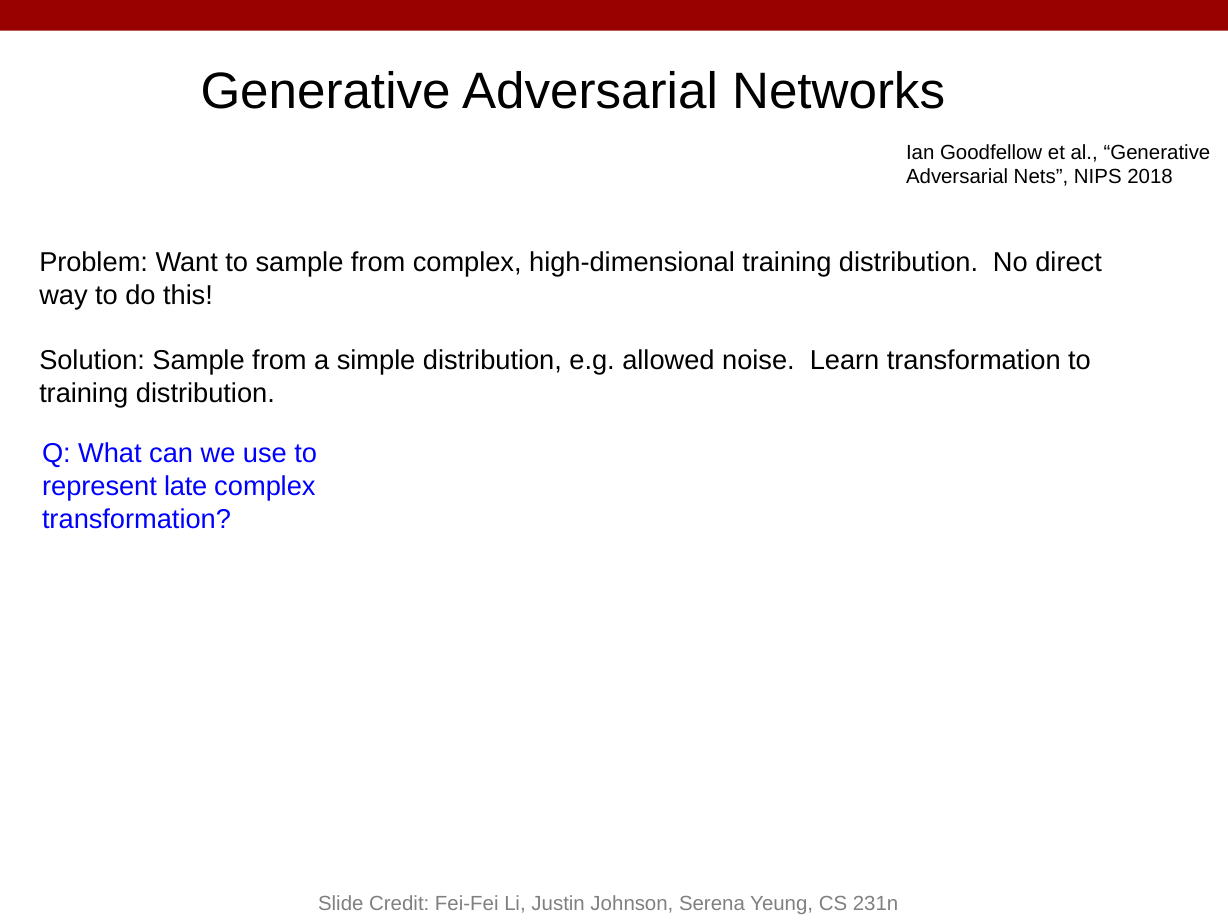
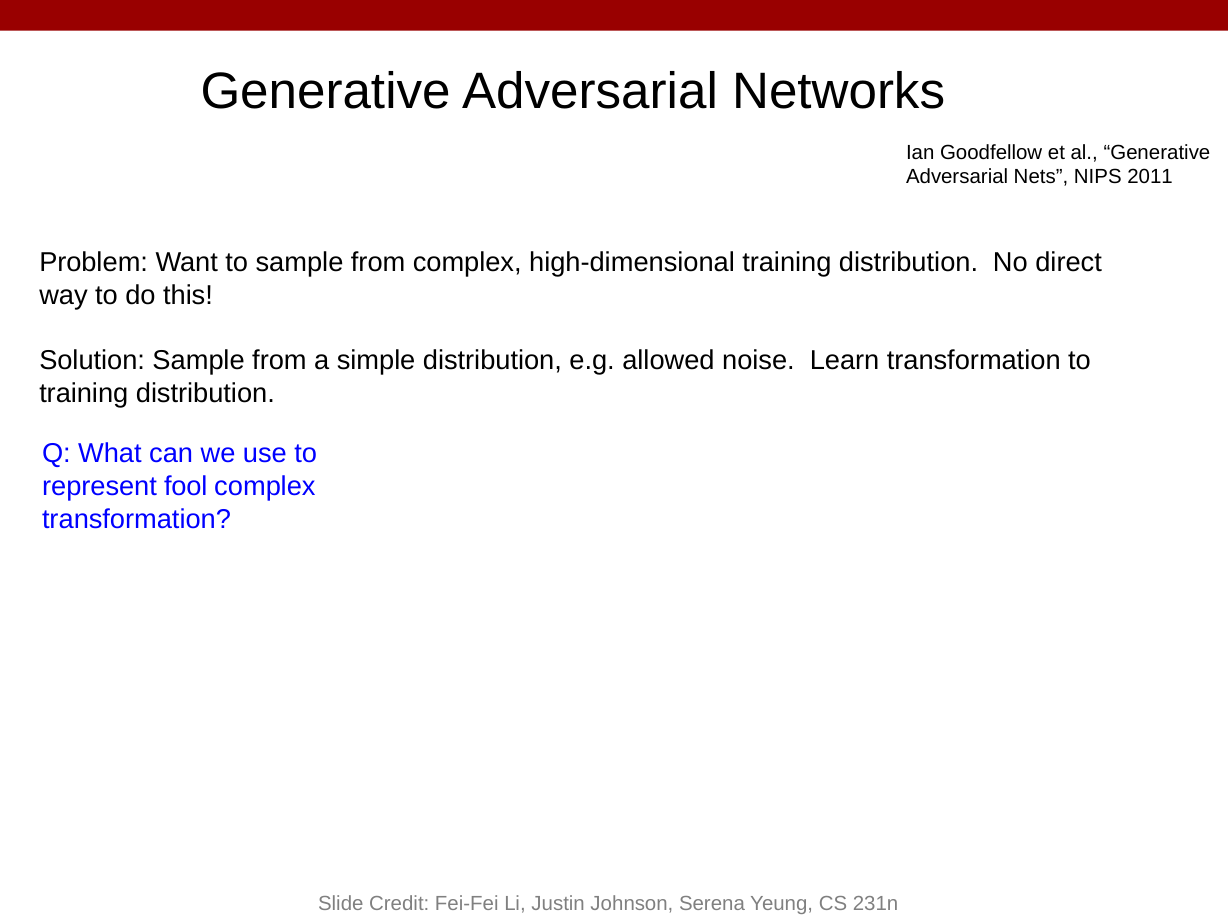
2018: 2018 -> 2011
late: late -> fool
